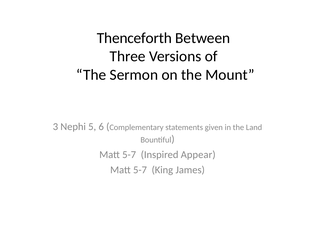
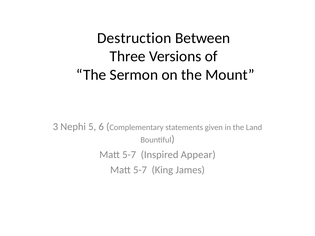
Thenceforth: Thenceforth -> Destruction
